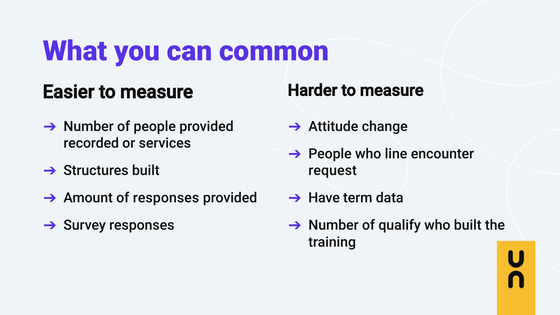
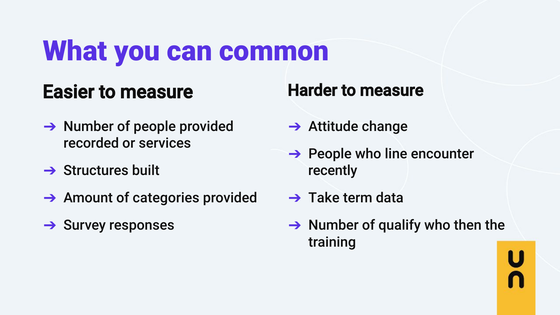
request: request -> recently
of responses: responses -> categories
Have: Have -> Take
who built: built -> then
